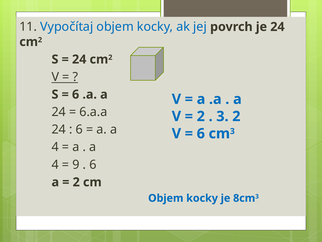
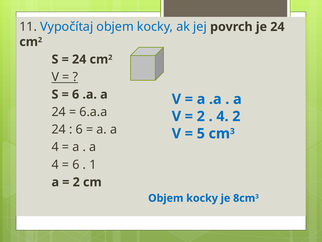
3 at (222, 116): 3 -> 4
6 at (201, 133): 6 -> 5
9 at (76, 164): 9 -> 6
6 at (93, 164): 6 -> 1
